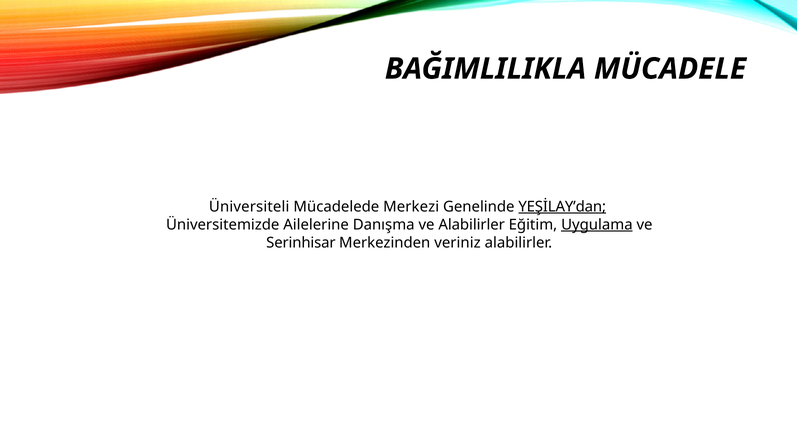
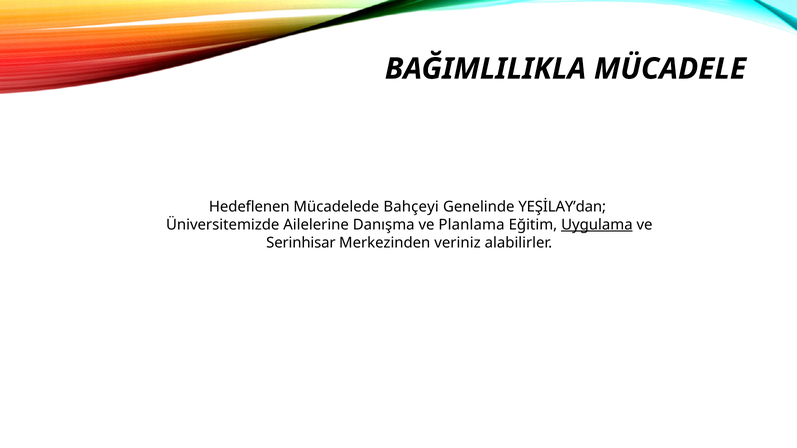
Üniversiteli: Üniversiteli -> Hedeflenen
Merkezi: Merkezi -> Bahçeyi
YEŞİLAY’dan underline: present -> none
ve Alabilirler: Alabilirler -> Planlama
